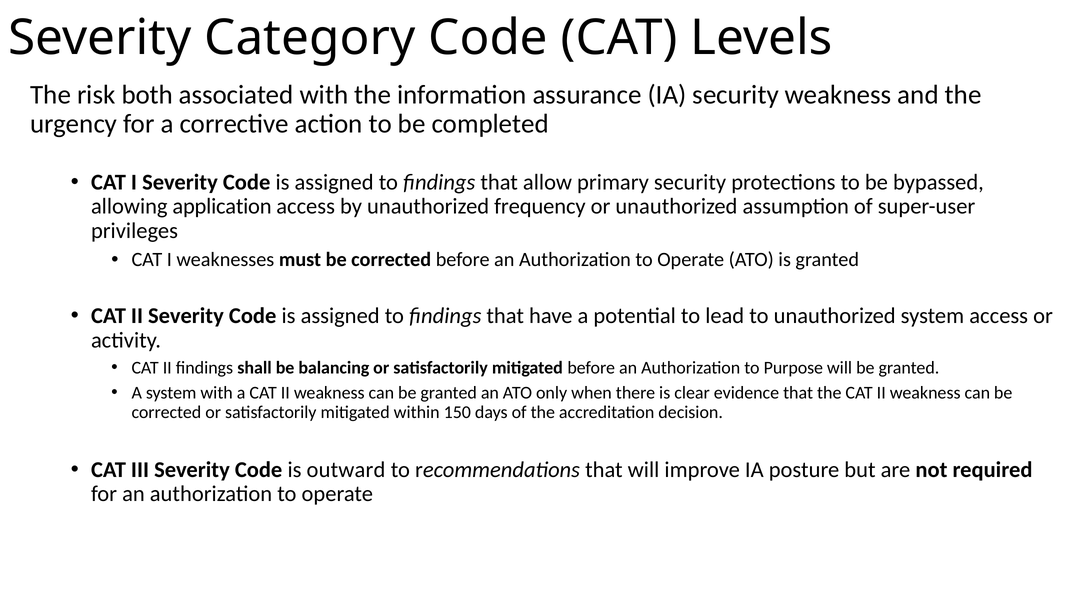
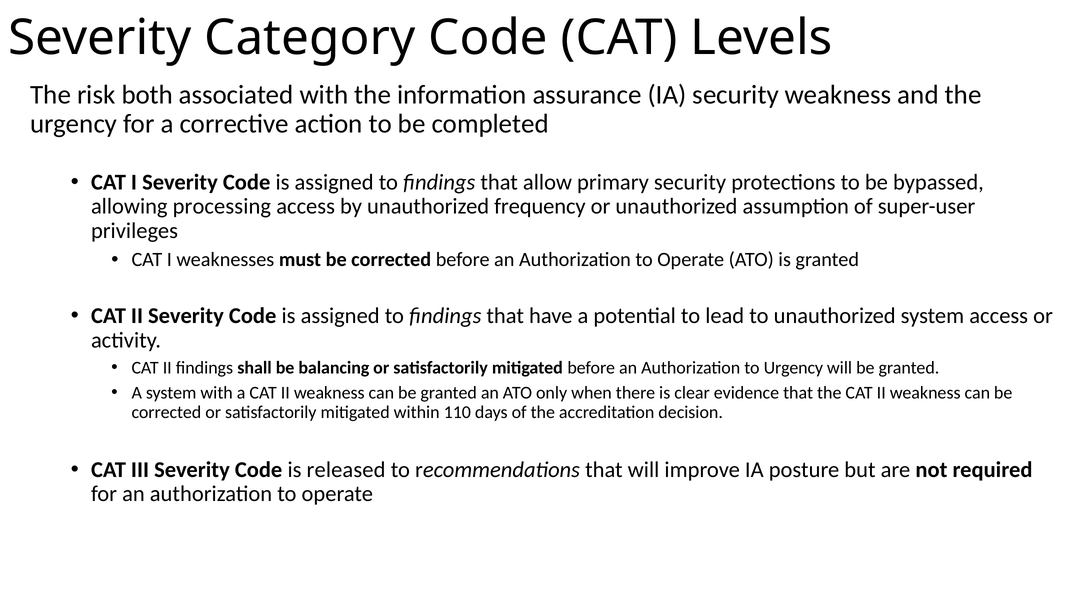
application: application -> processing
to Purpose: Purpose -> Urgency
150: 150 -> 110
outward: outward -> released
